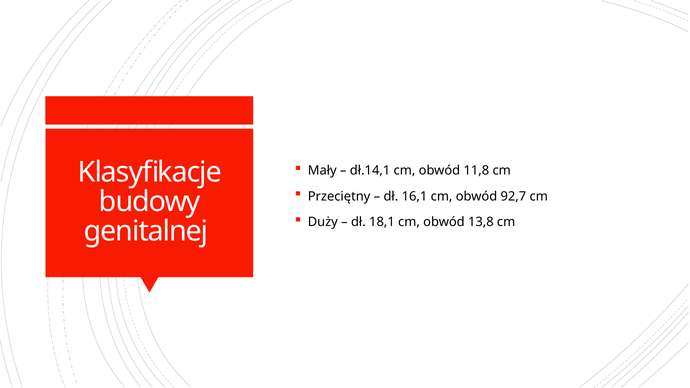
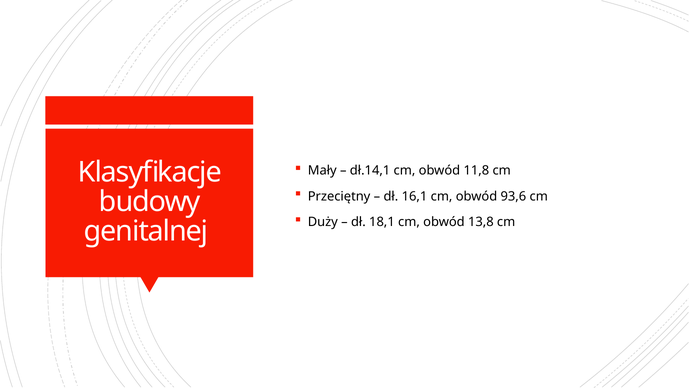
92,7: 92,7 -> 93,6
